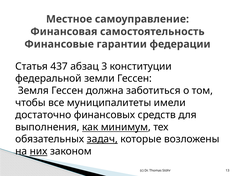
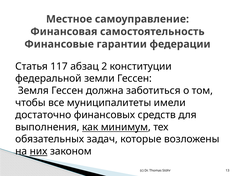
437: 437 -> 117
3: 3 -> 2
задач underline: present -> none
